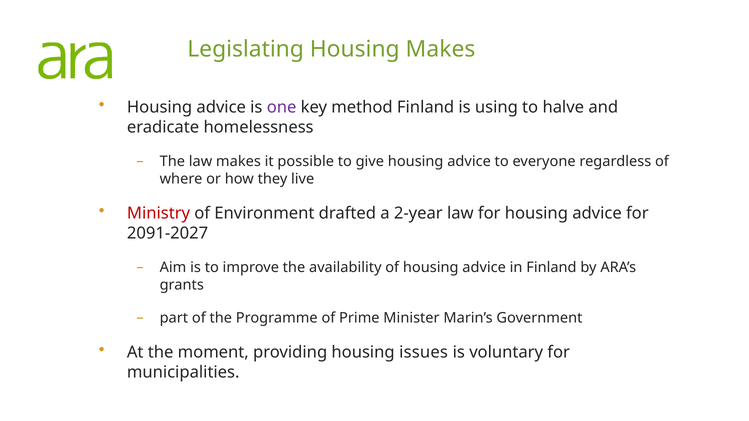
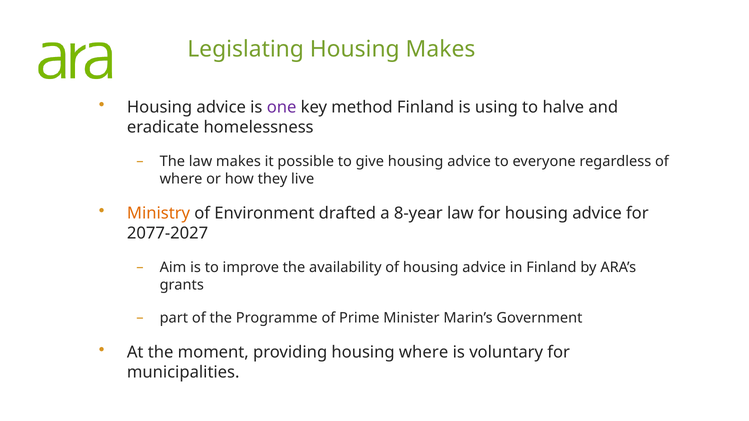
Ministry colour: red -> orange
2-year: 2-year -> 8-year
2091-2027: 2091-2027 -> 2077-2027
housing issues: issues -> where
